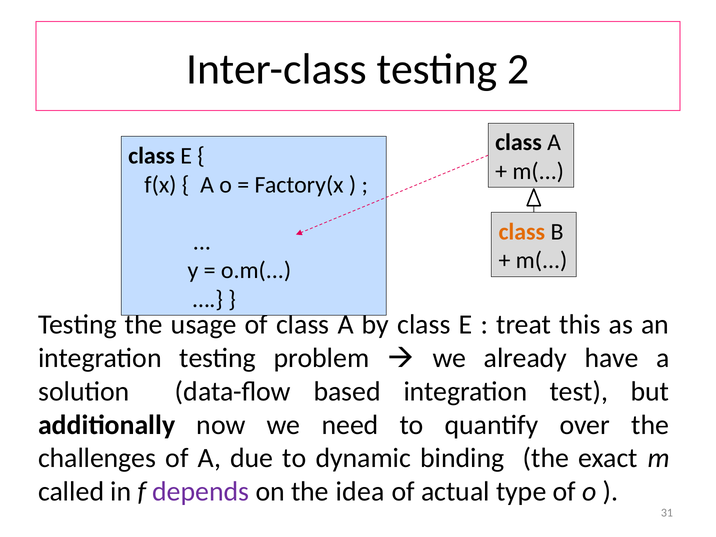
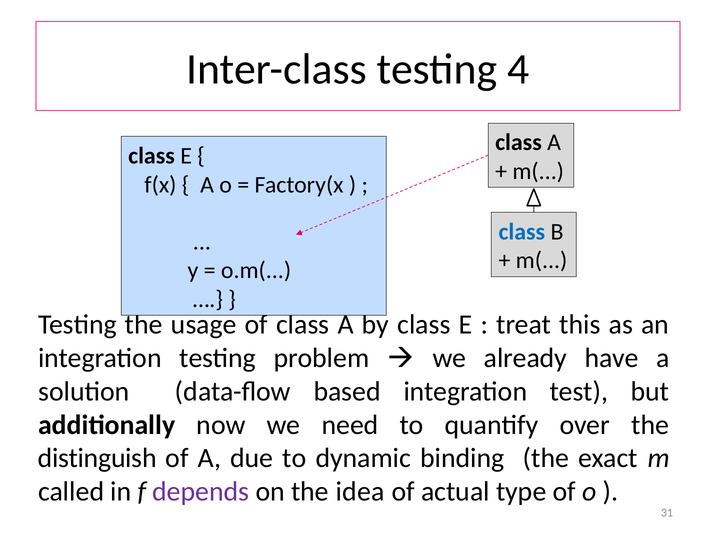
2: 2 -> 4
class at (522, 232) colour: orange -> blue
challenges: challenges -> distinguish
